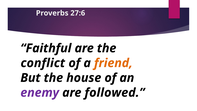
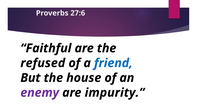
conflict: conflict -> refused
friend colour: orange -> blue
followed: followed -> impurity
